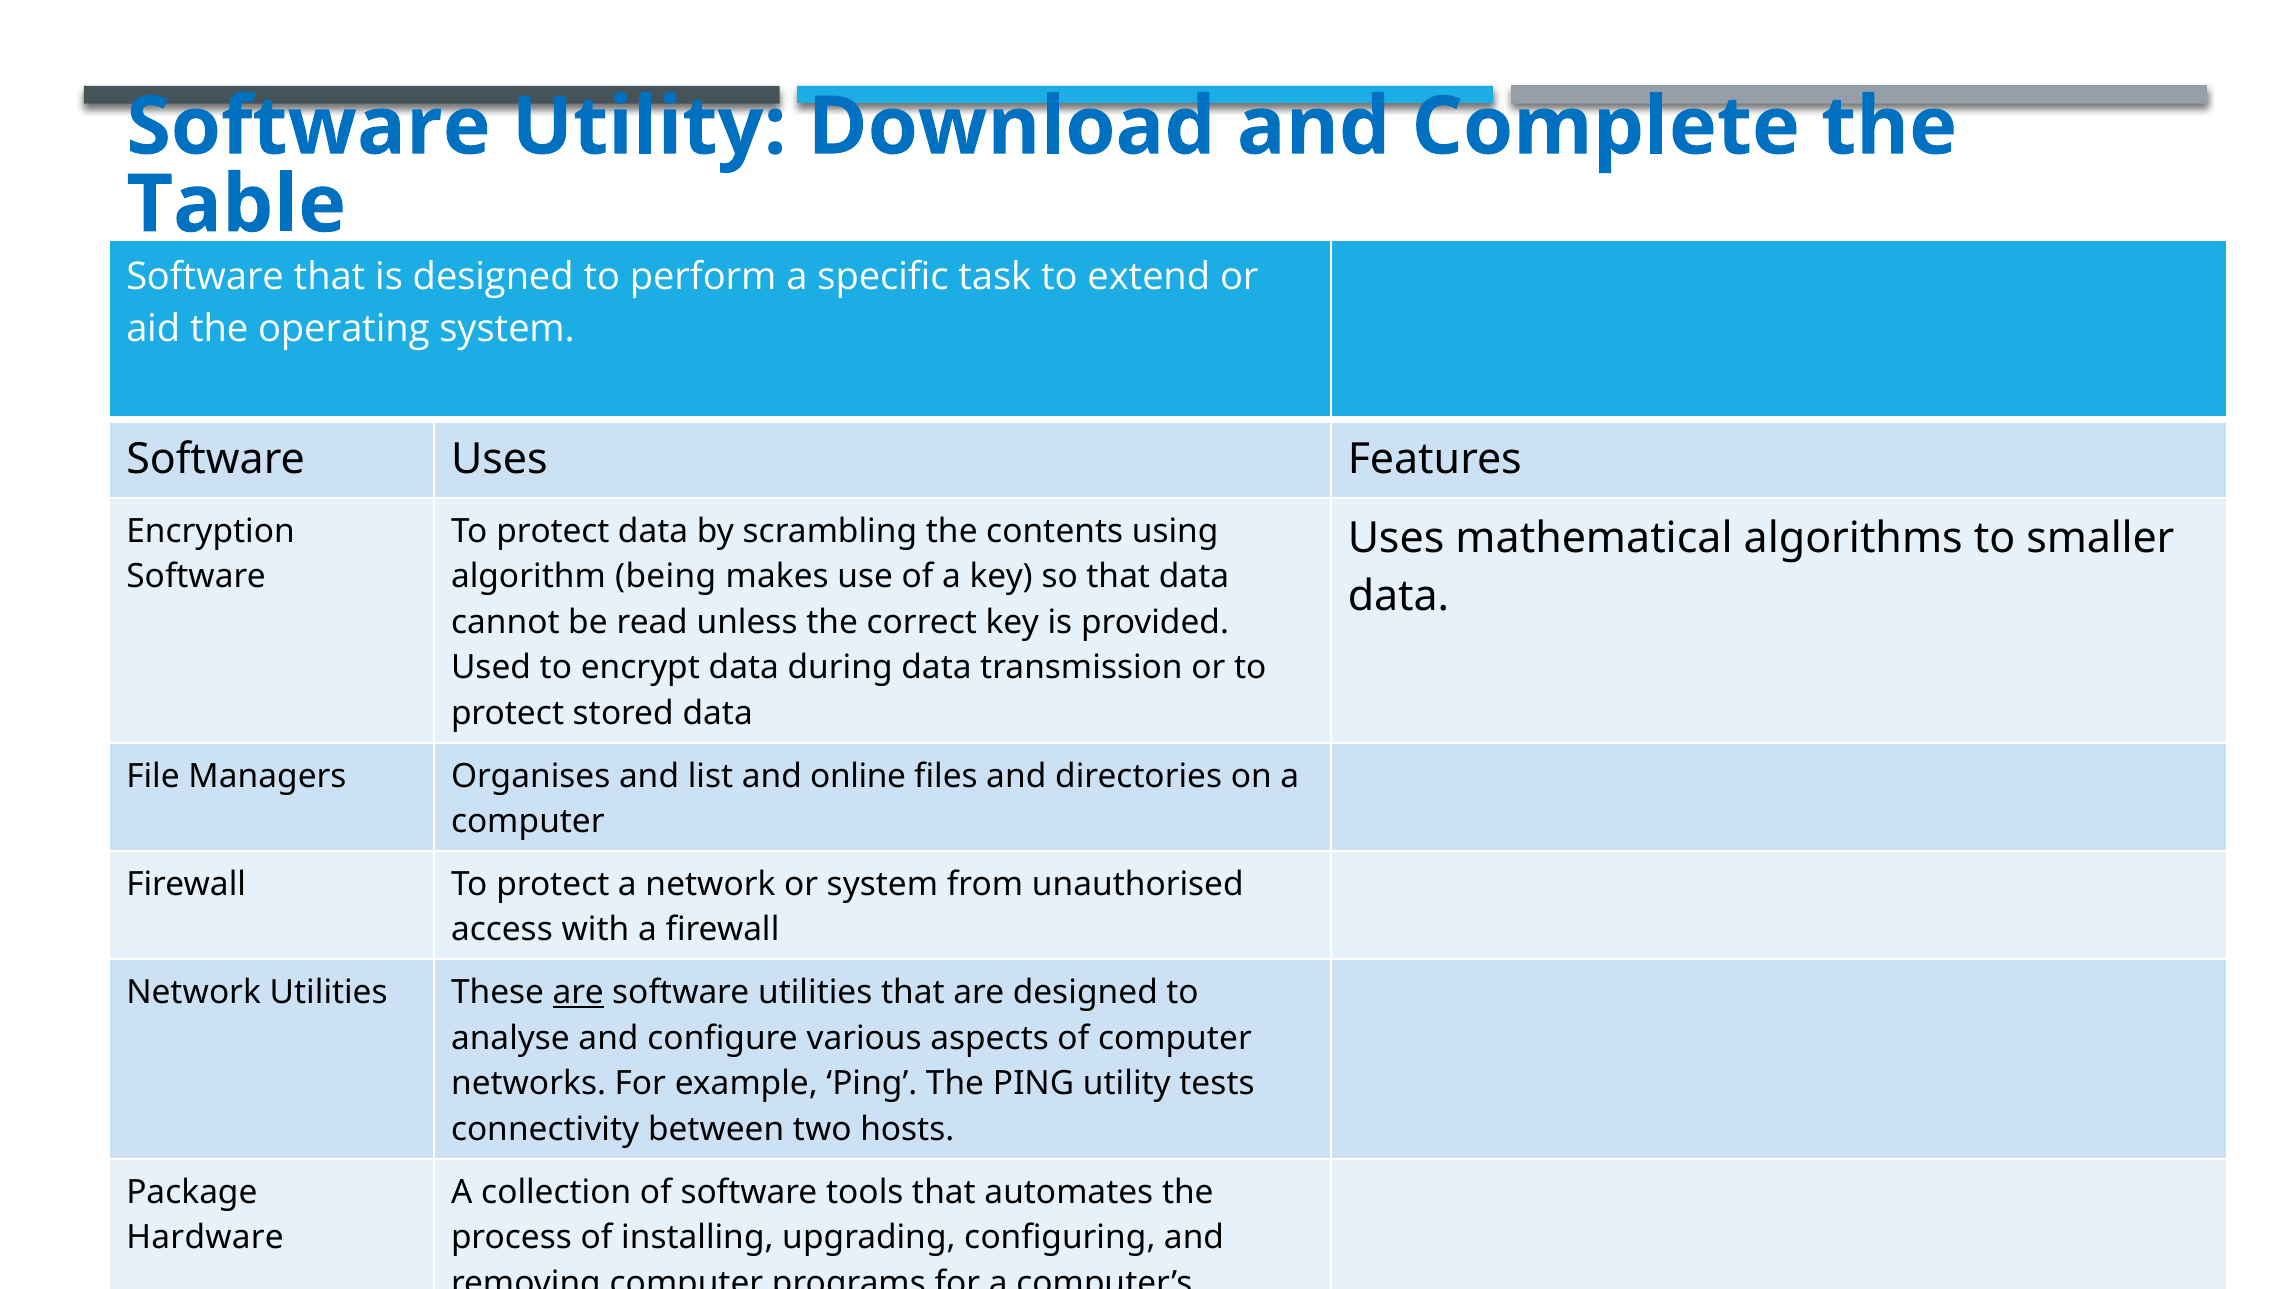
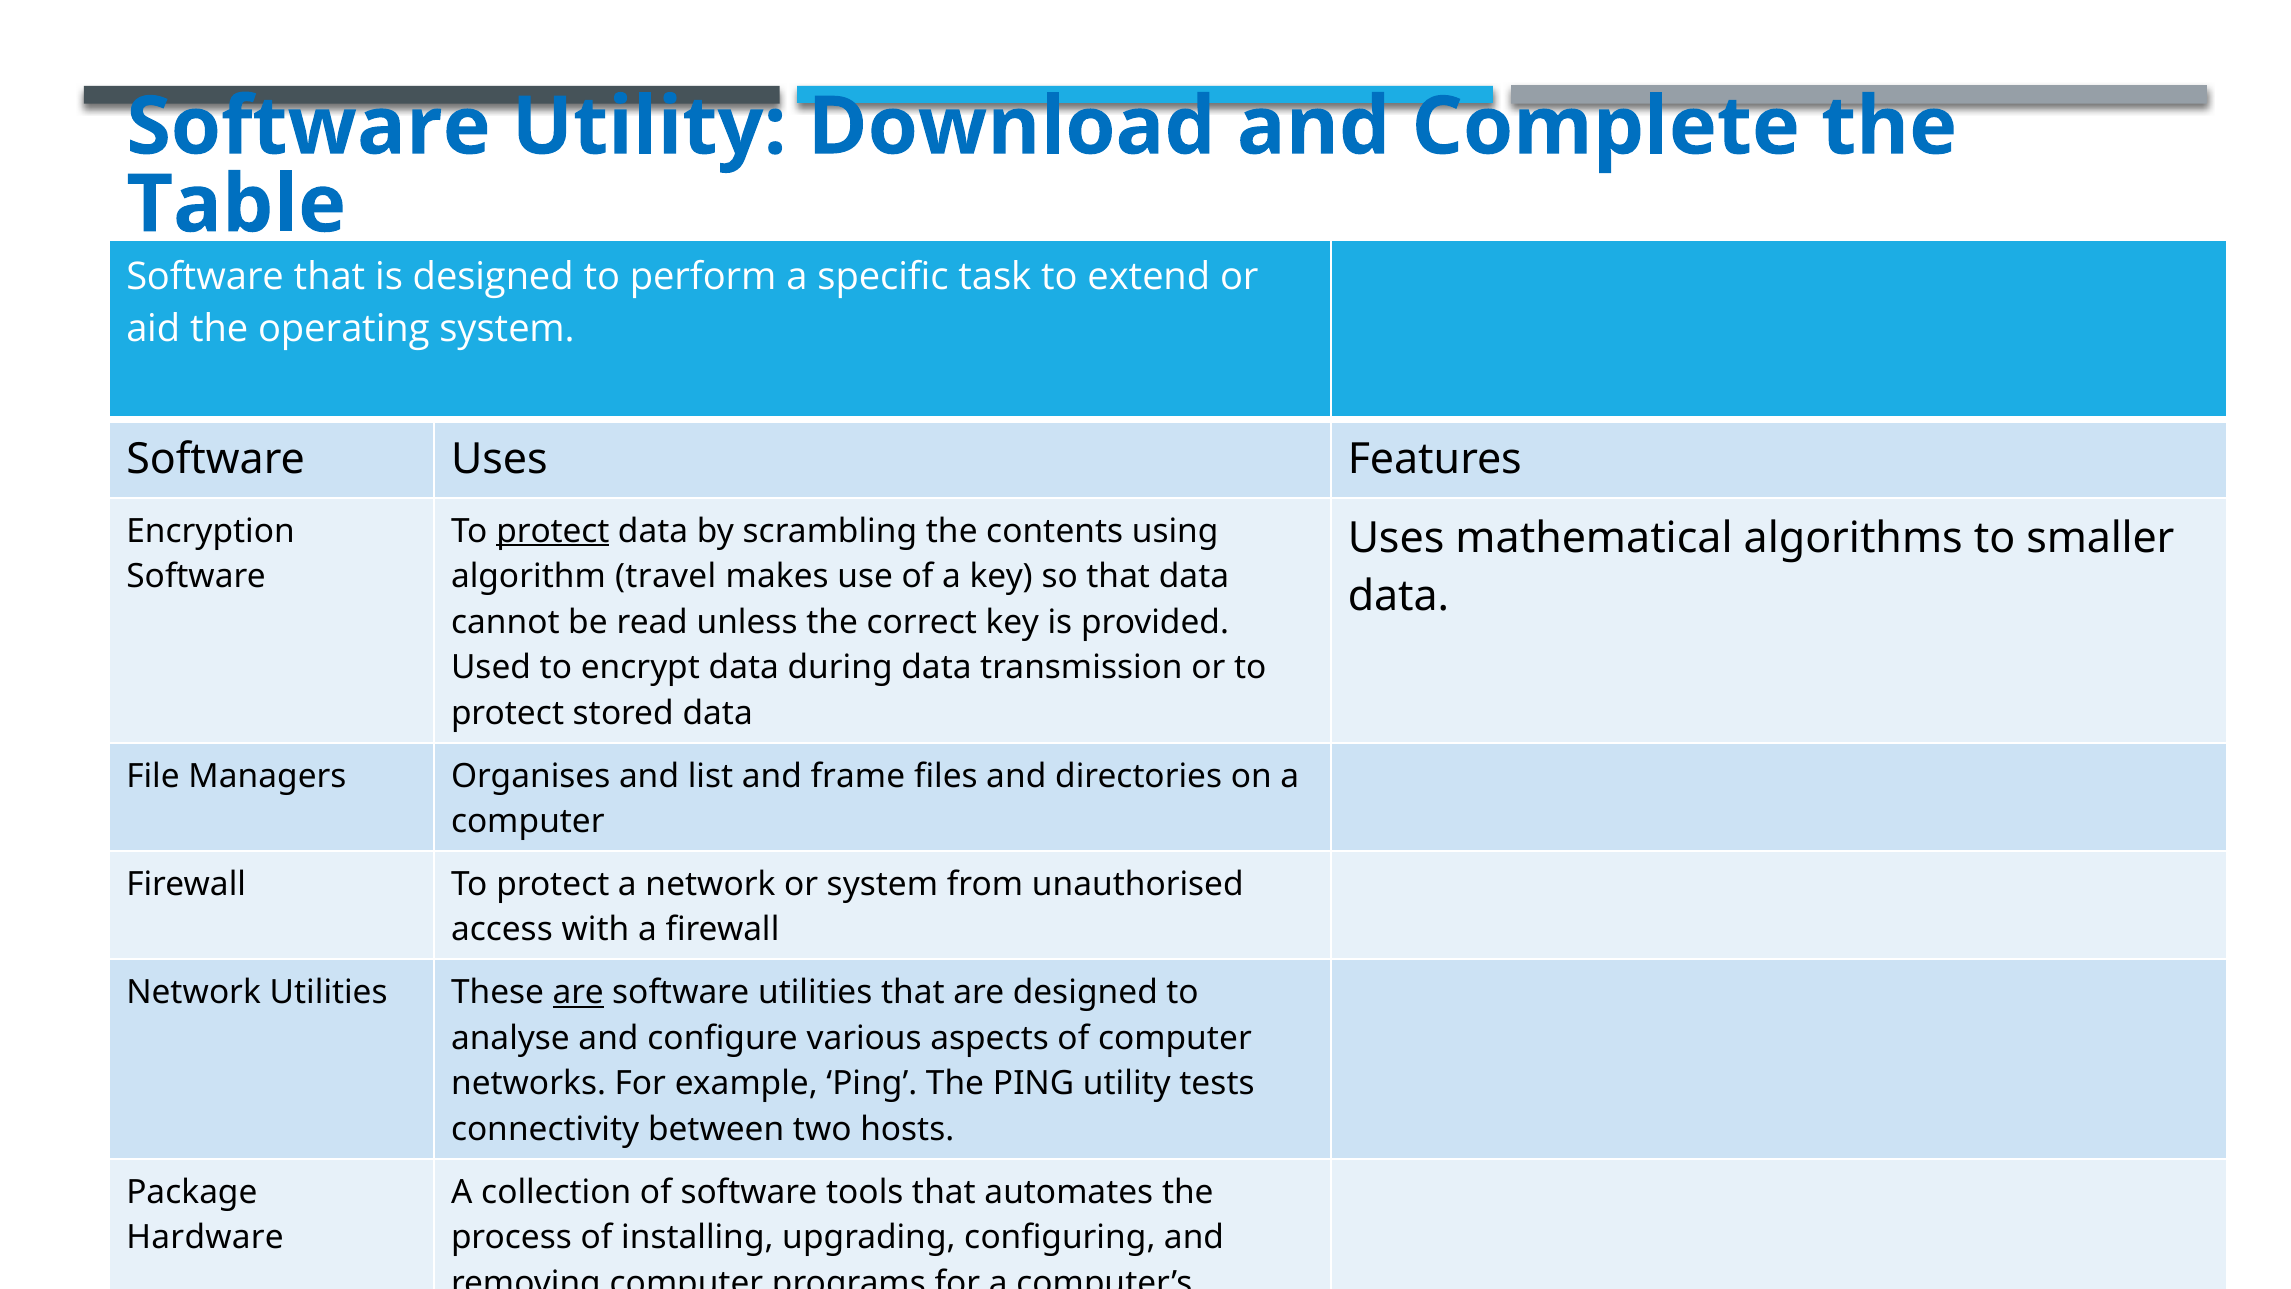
protect at (553, 531) underline: none -> present
being: being -> travel
online: online -> frame
